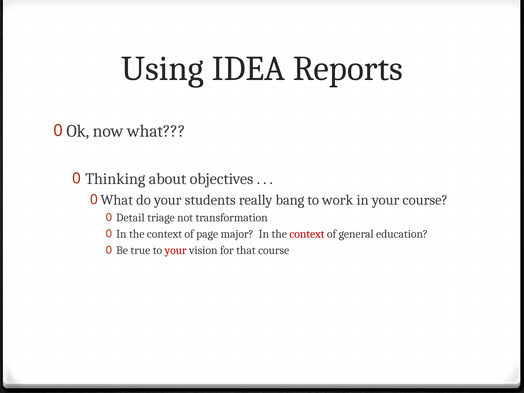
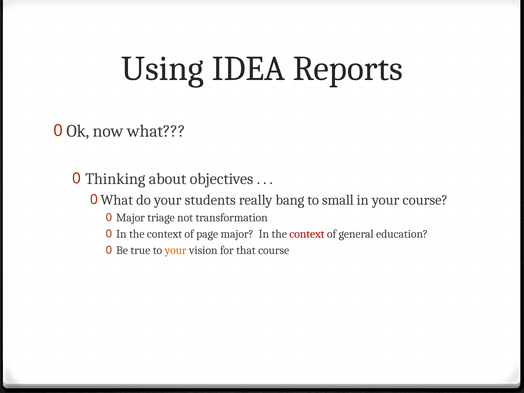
work: work -> small
Detail at (130, 218): Detail -> Major
your at (176, 250) colour: red -> orange
